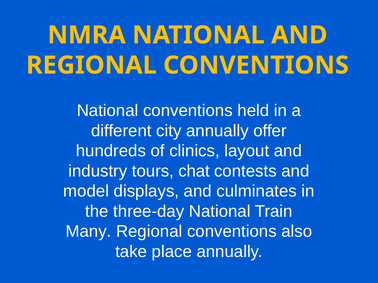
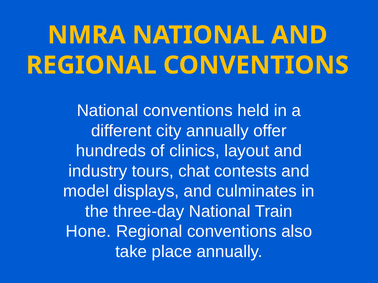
Many: Many -> Hone
